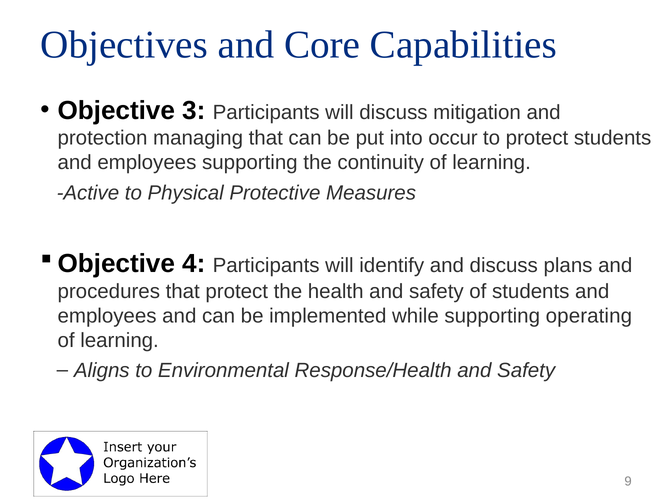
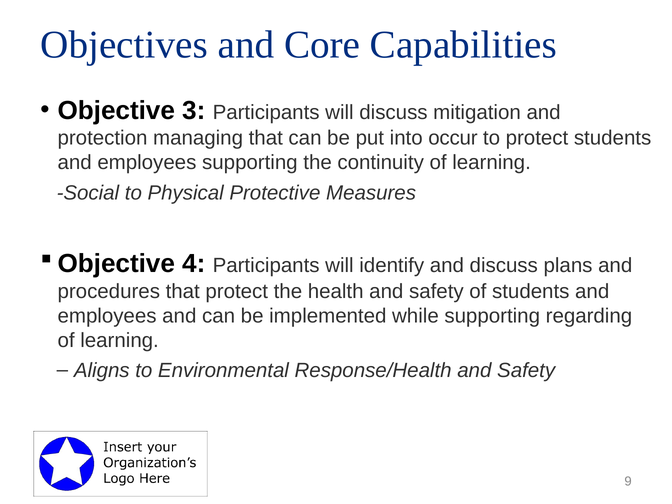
Active: Active -> Social
operating: operating -> regarding
